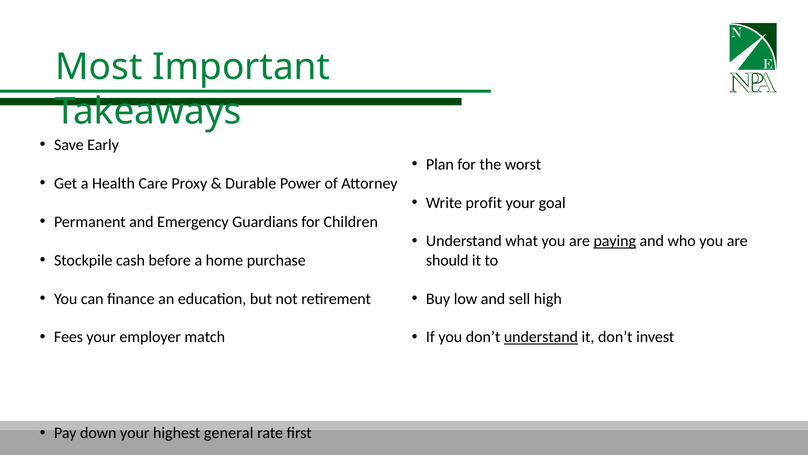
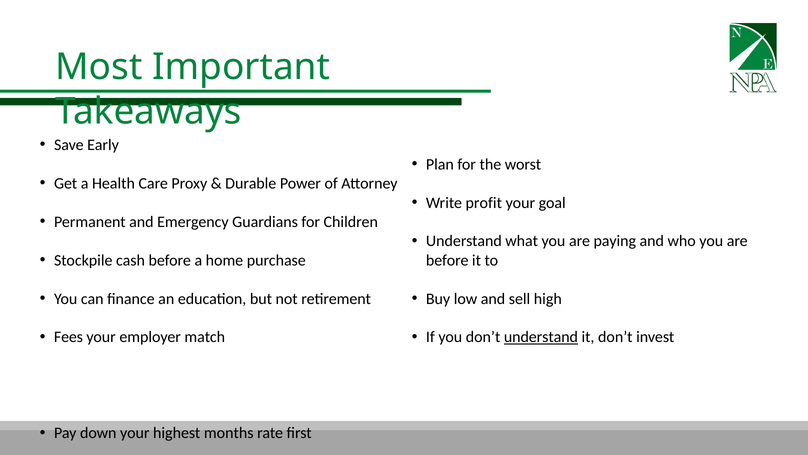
paying underline: present -> none
should at (447, 260): should -> before
general: general -> months
